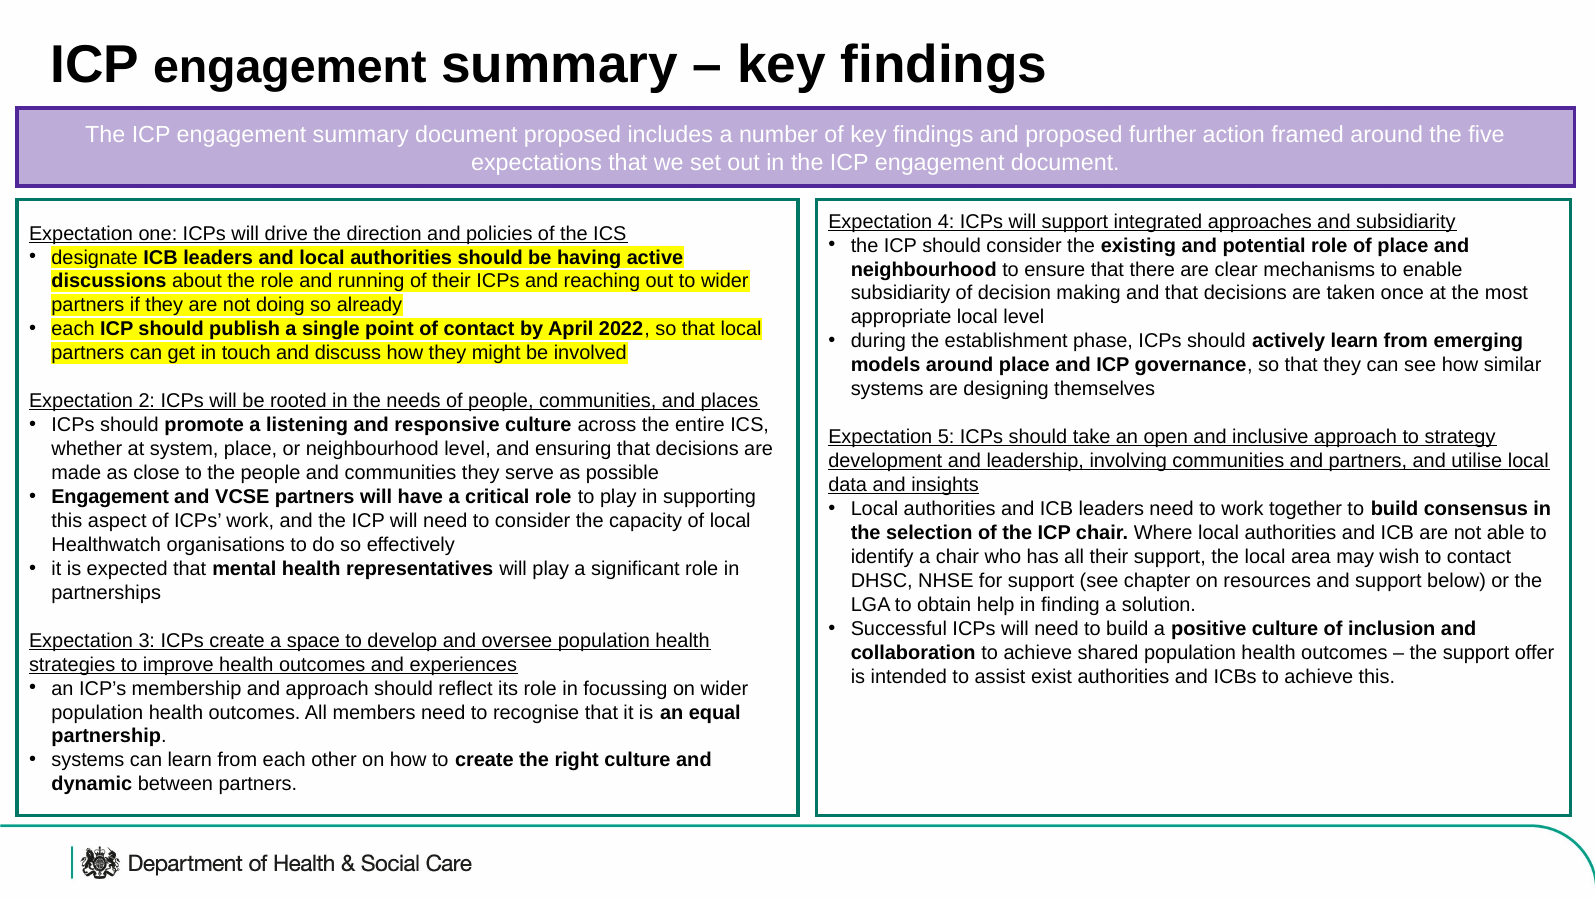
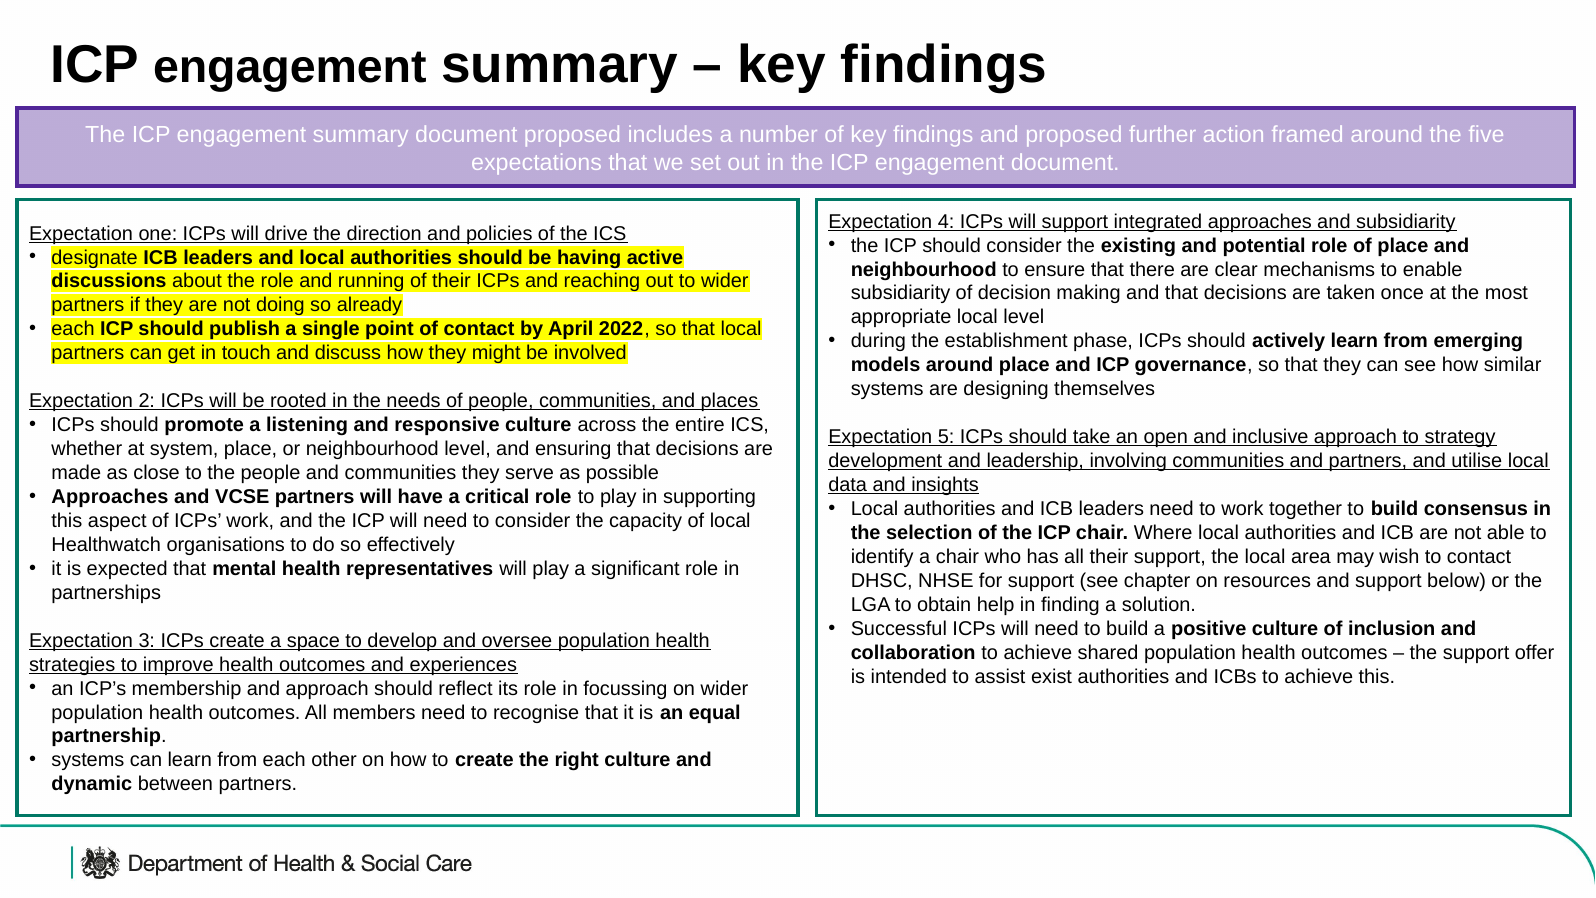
Engagement at (110, 497): Engagement -> Approaches
